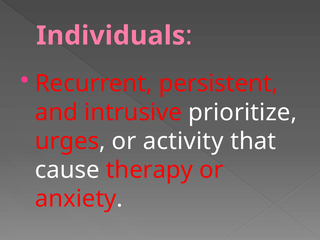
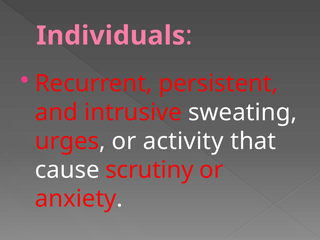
prioritize: prioritize -> sweating
therapy: therapy -> scrutiny
